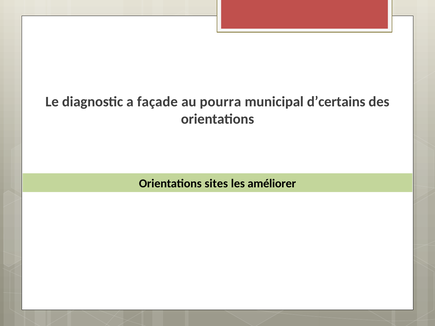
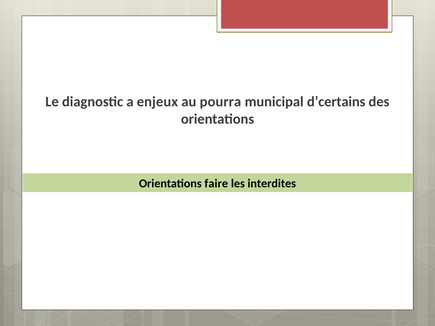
façade: façade -> enjeux
sites: sites -> faire
améliorer: améliorer -> interdites
